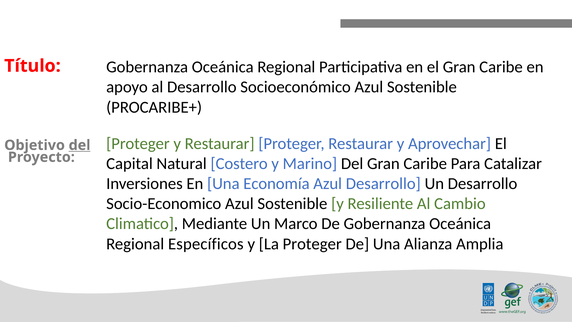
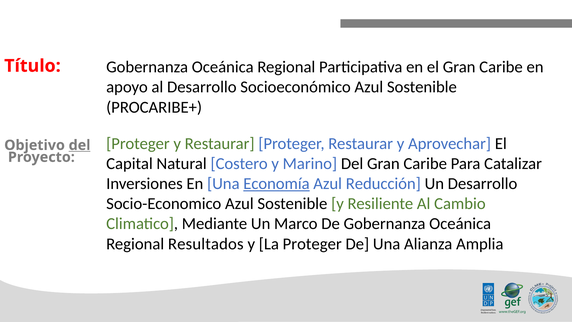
Economía underline: none -> present
Azul Desarrollo: Desarrollo -> Reducción
Específicos: Específicos -> Resultados
